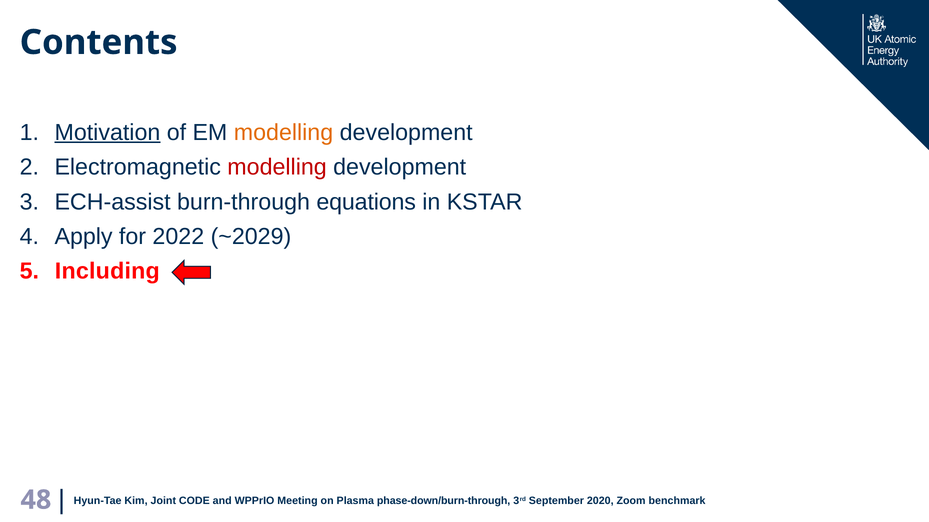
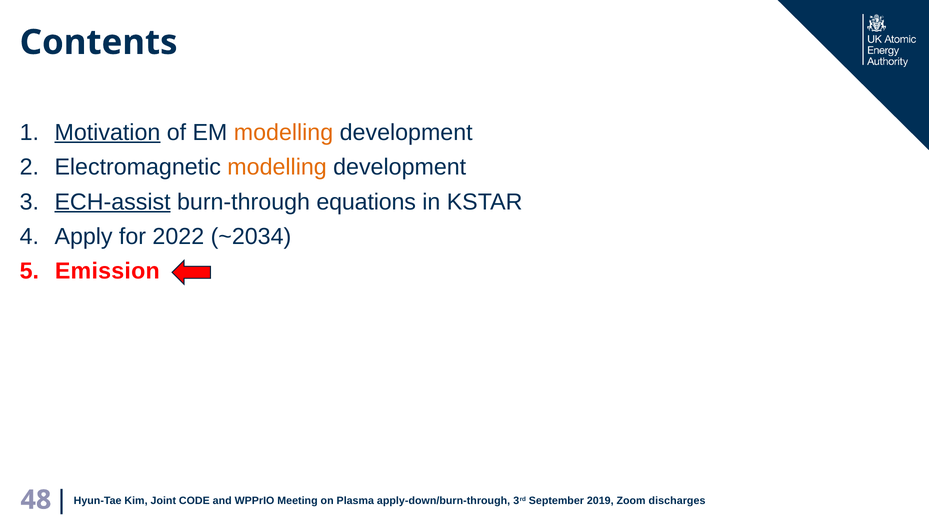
modelling at (277, 167) colour: red -> orange
ECH-assist underline: none -> present
~2029: ~2029 -> ~2034
Including: Including -> Emission
phase-down/burn-through: phase-down/burn-through -> apply-down/burn-through
2020: 2020 -> 2019
benchmark: benchmark -> discharges
